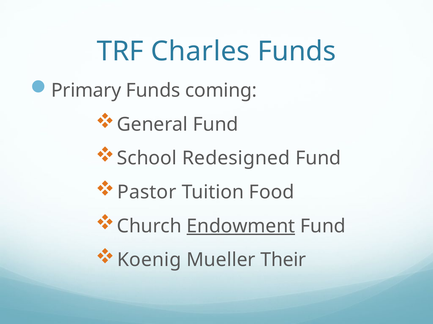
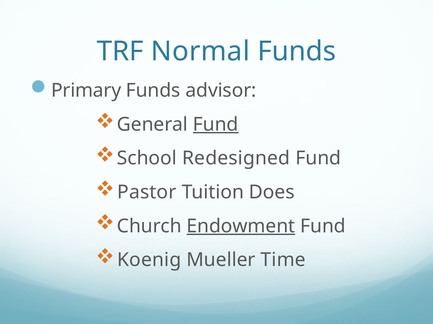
Charles: Charles -> Normal
coming: coming -> advisor
Fund at (216, 125) underline: none -> present
Food: Food -> Does
Their: Their -> Time
